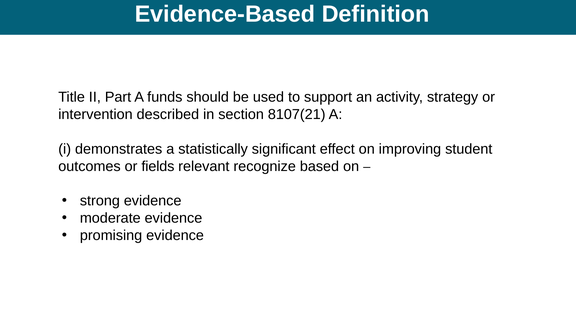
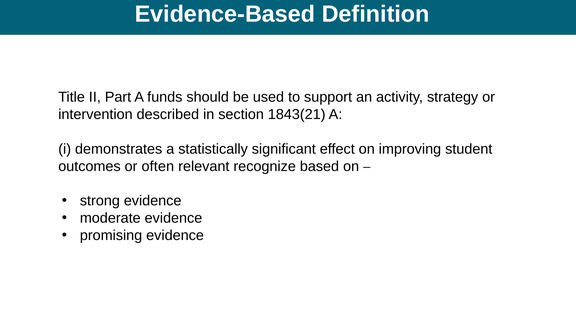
8107(21: 8107(21 -> 1843(21
fields: fields -> often
